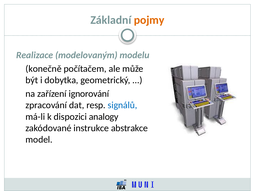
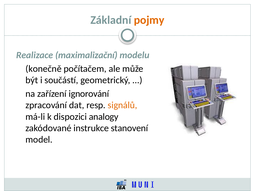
modelovaným: modelovaným -> maximalizační
dobytka: dobytka -> součástí
signálů colour: blue -> orange
abstrakce: abstrakce -> stanovení
